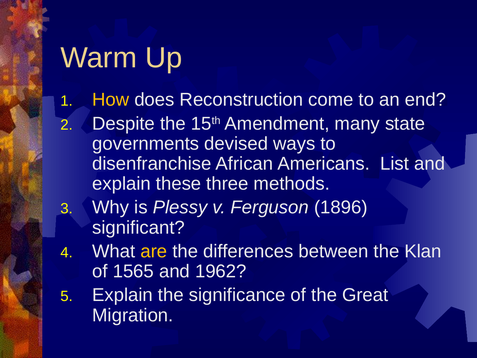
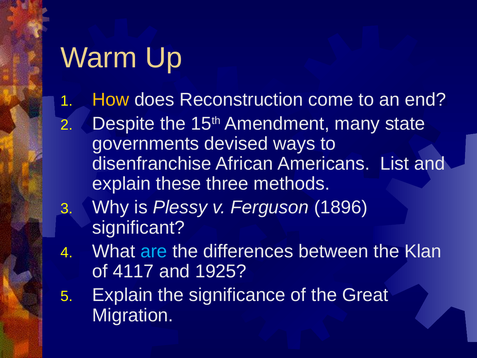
are colour: yellow -> light blue
1565: 1565 -> 4117
1962: 1962 -> 1925
